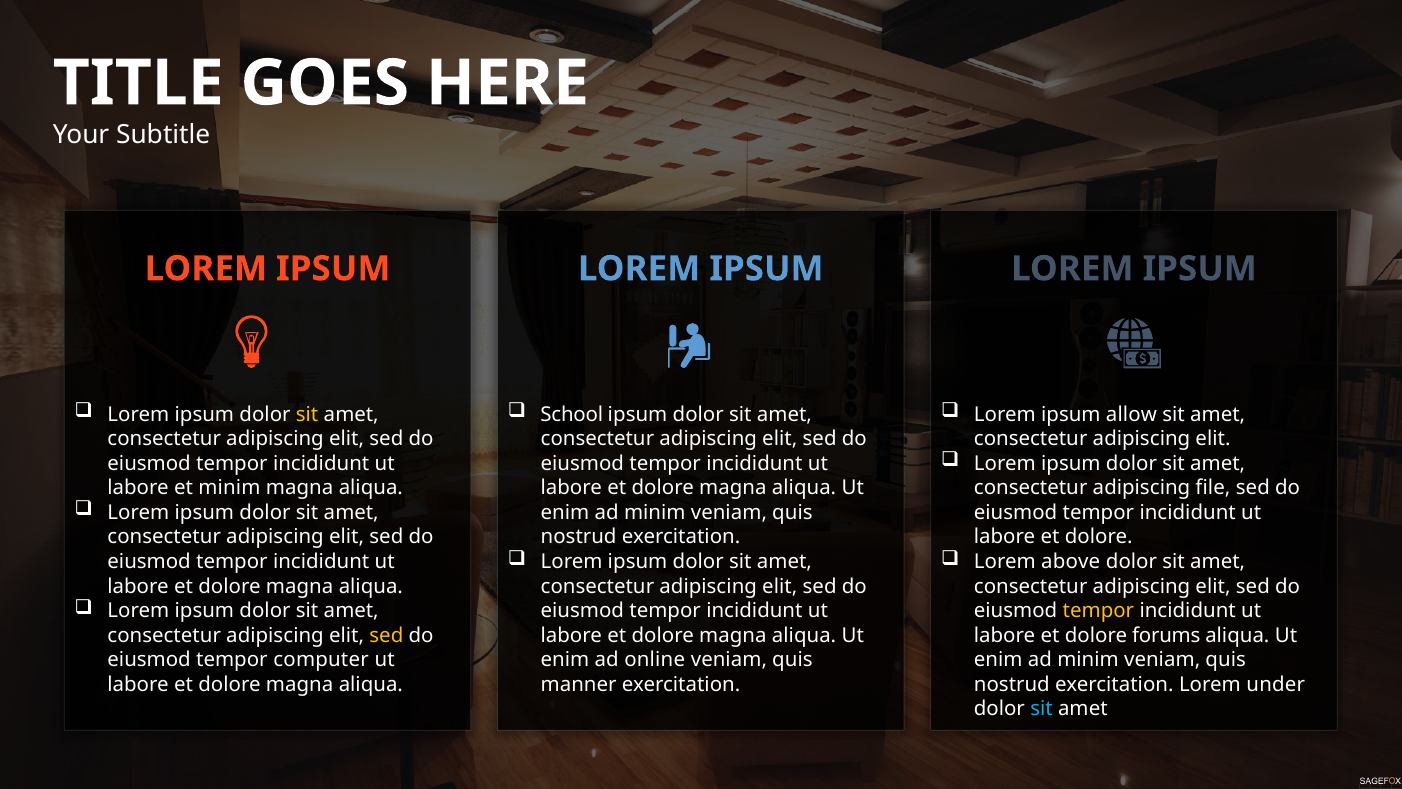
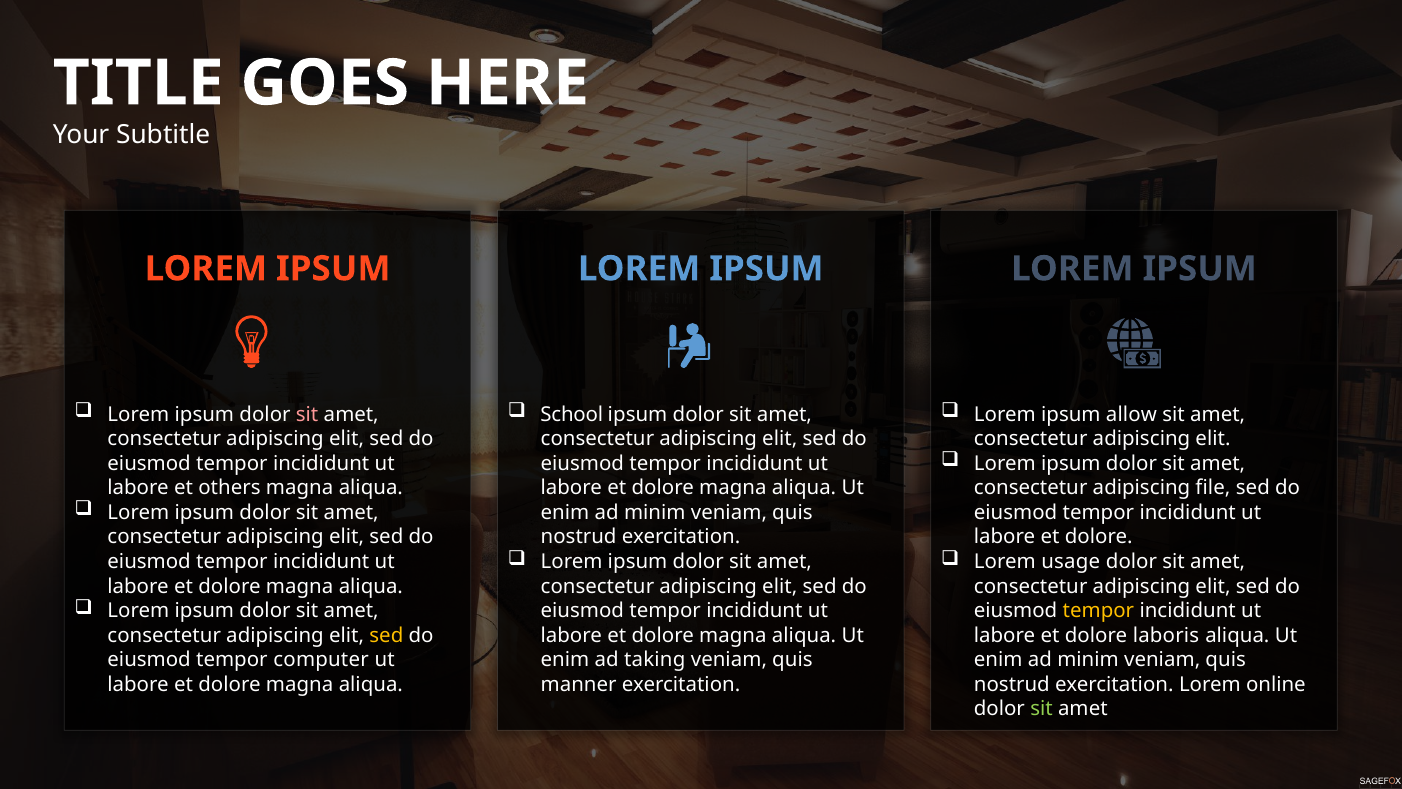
sit at (307, 414) colour: yellow -> pink
et minim: minim -> others
above: above -> usage
forums: forums -> laboris
online: online -> taking
under: under -> online
sit at (1042, 709) colour: light blue -> light green
